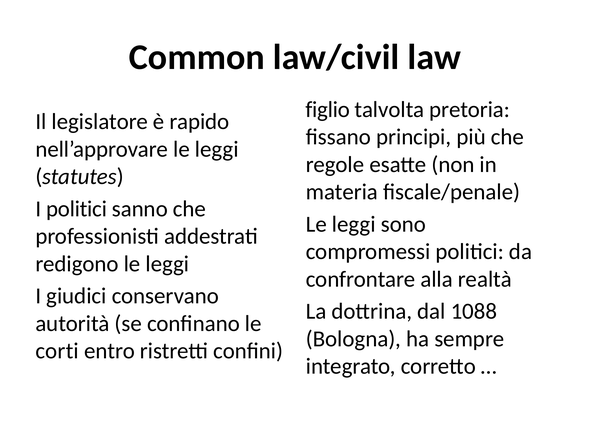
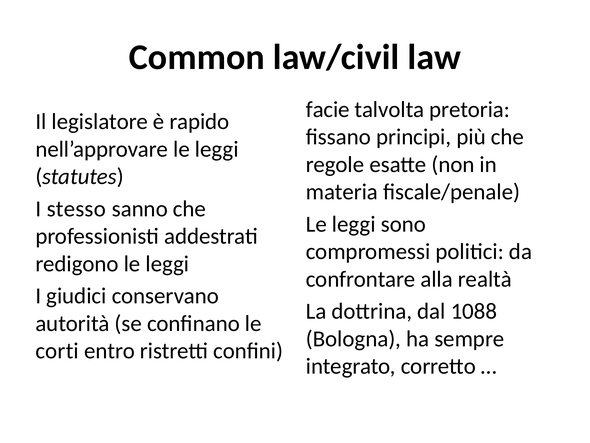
figlio: figlio -> facie
I politici: politici -> stesso
